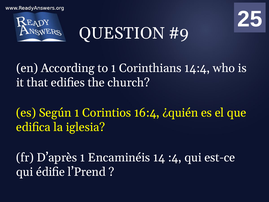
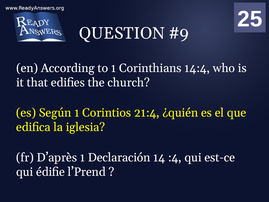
16:4: 16:4 -> 21:4
Encaminéis: Encaminéis -> Declaración
